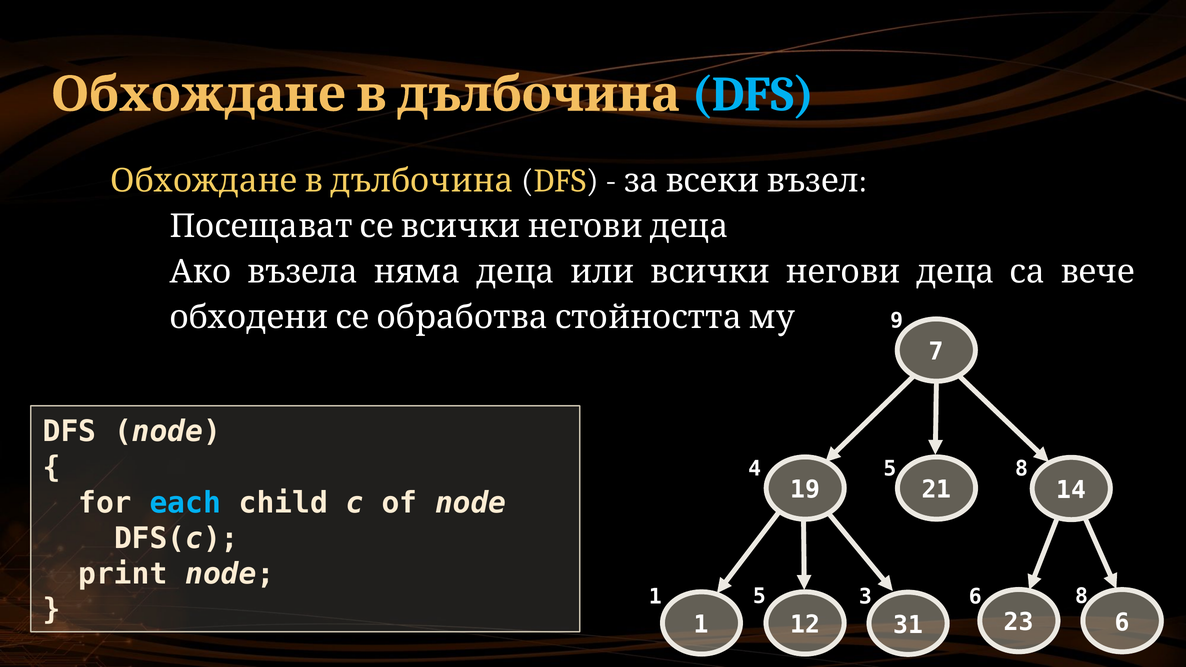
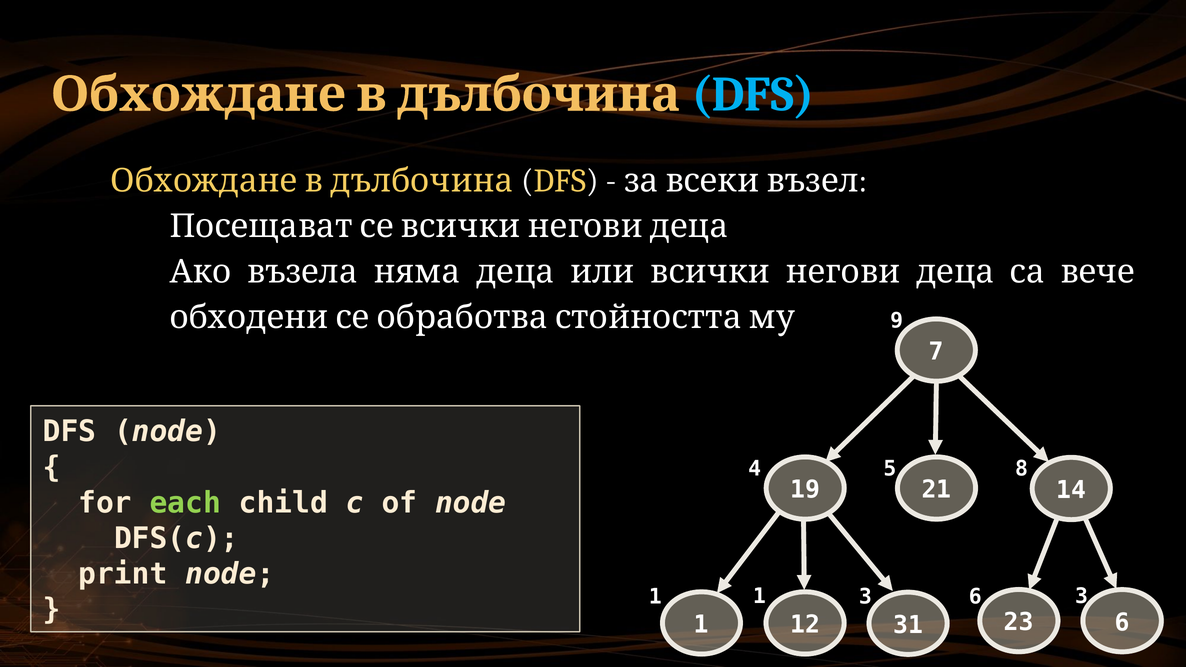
each colour: light blue -> light green
1 5: 5 -> 1
6 8: 8 -> 3
